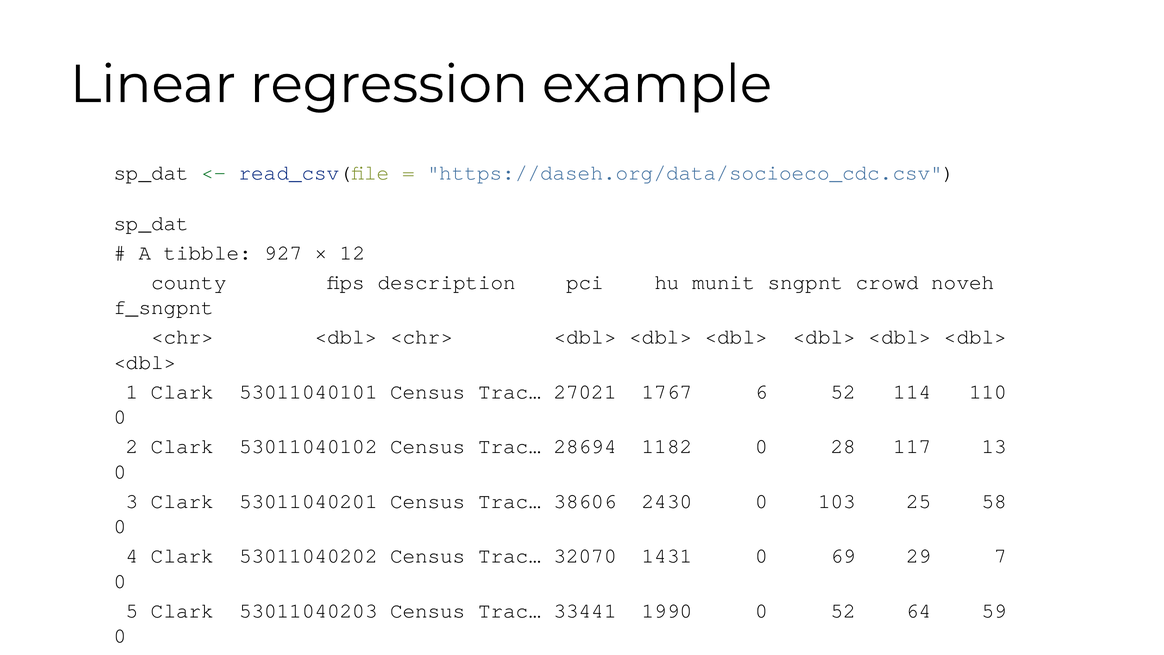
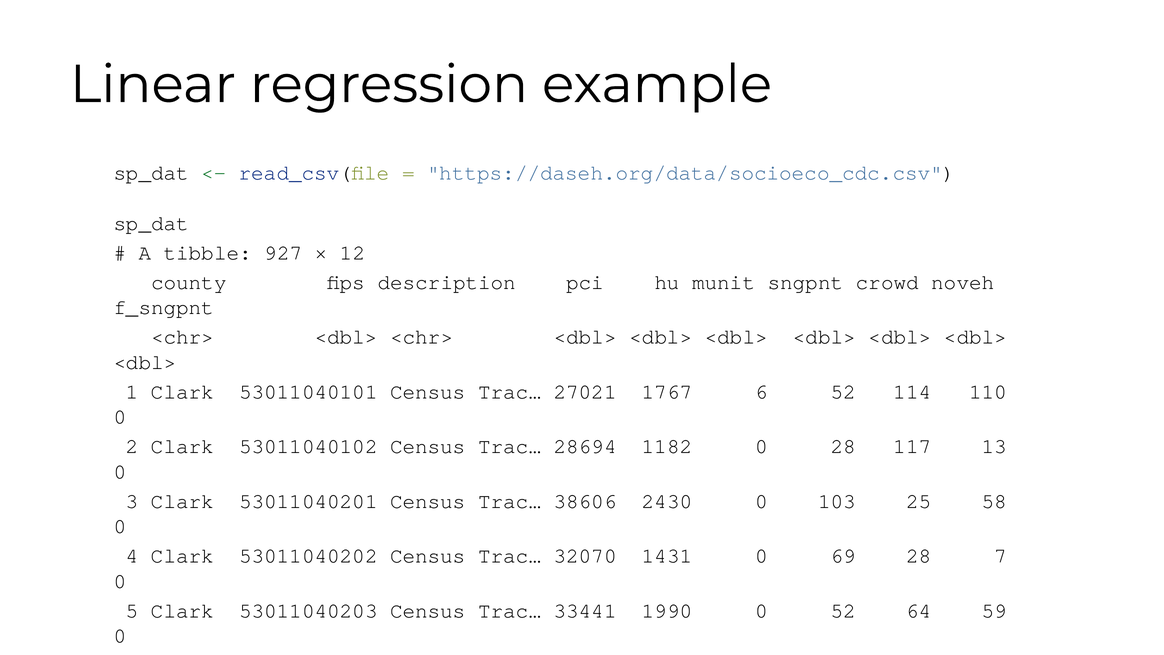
69 29: 29 -> 28
